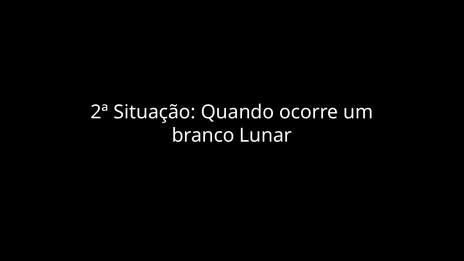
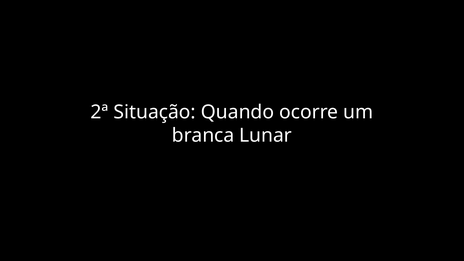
branco: branco -> branca
